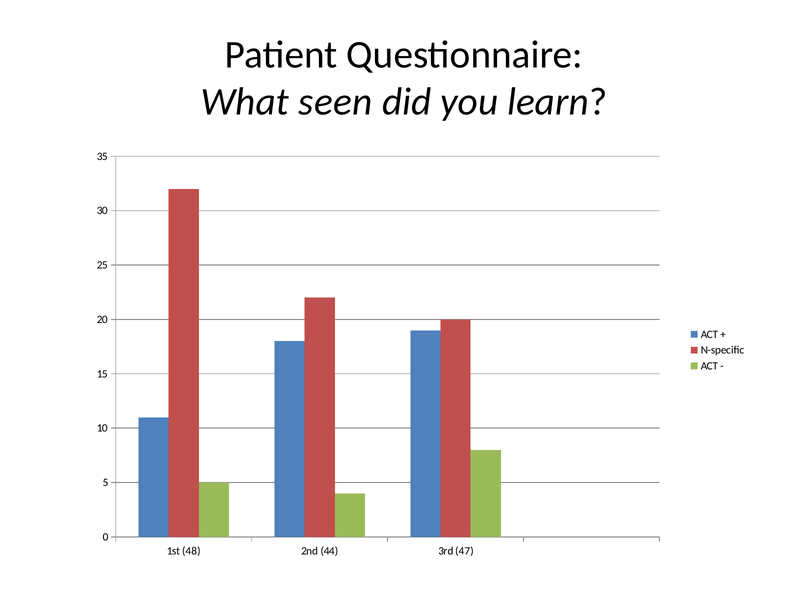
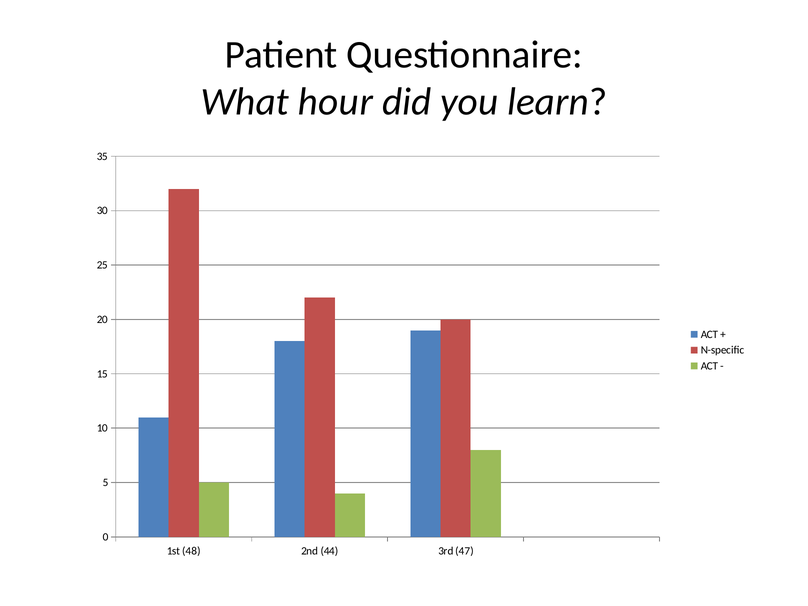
seen: seen -> hour
